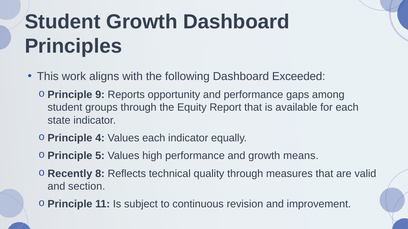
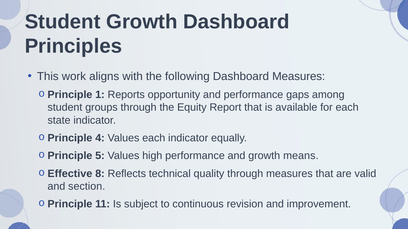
Dashboard Exceeded: Exceeded -> Measures
9: 9 -> 1
Recently: Recently -> Effective
